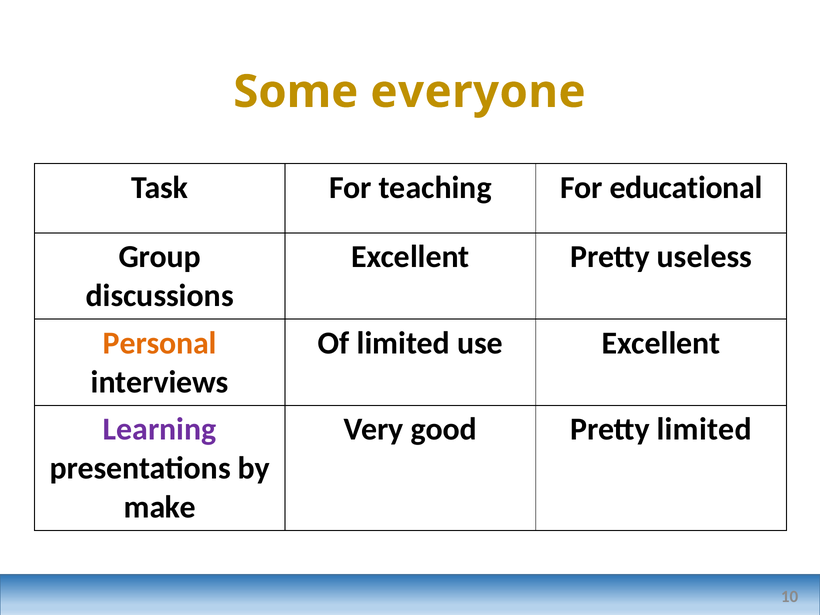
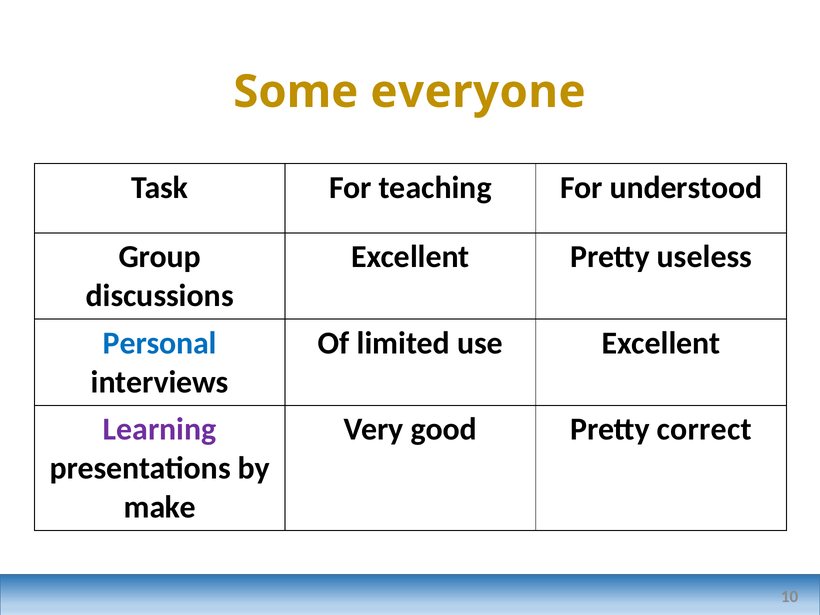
educational: educational -> understood
Personal colour: orange -> blue
Pretty limited: limited -> correct
